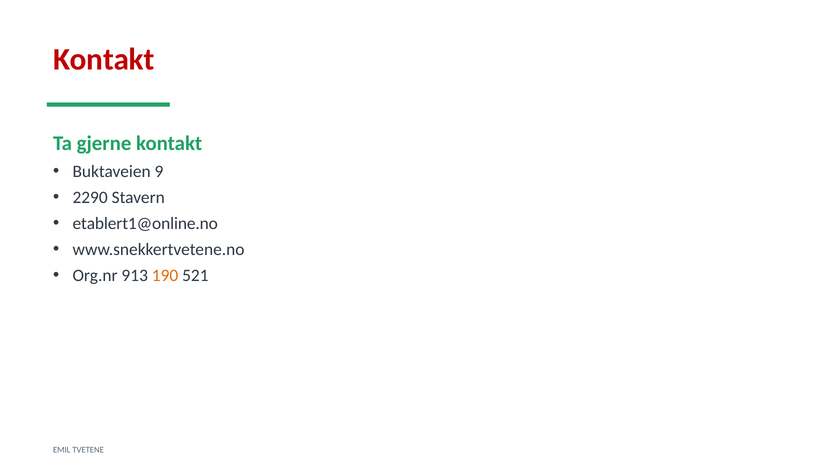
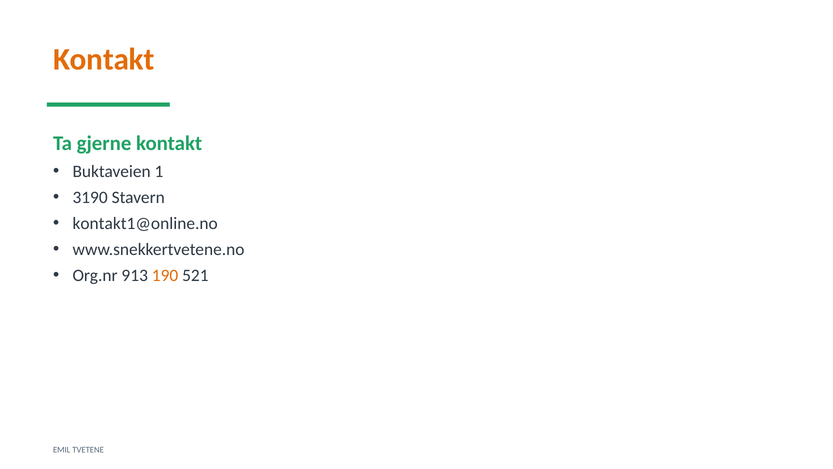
Kontakt at (104, 59) colour: red -> orange
9: 9 -> 1
2290: 2290 -> 3190
etablert1@online.no: etablert1@online.no -> kontakt1@online.no
